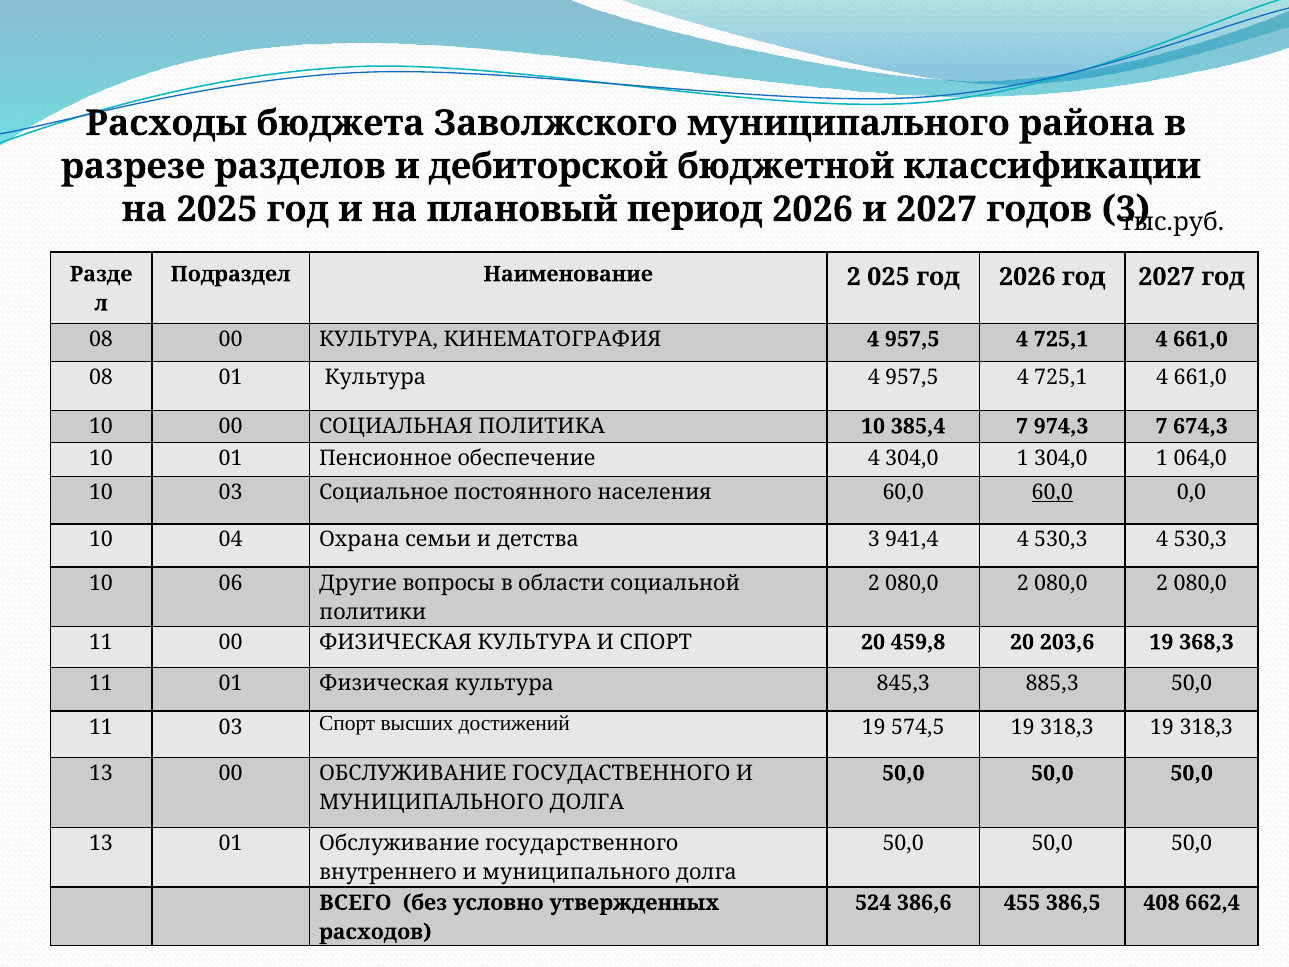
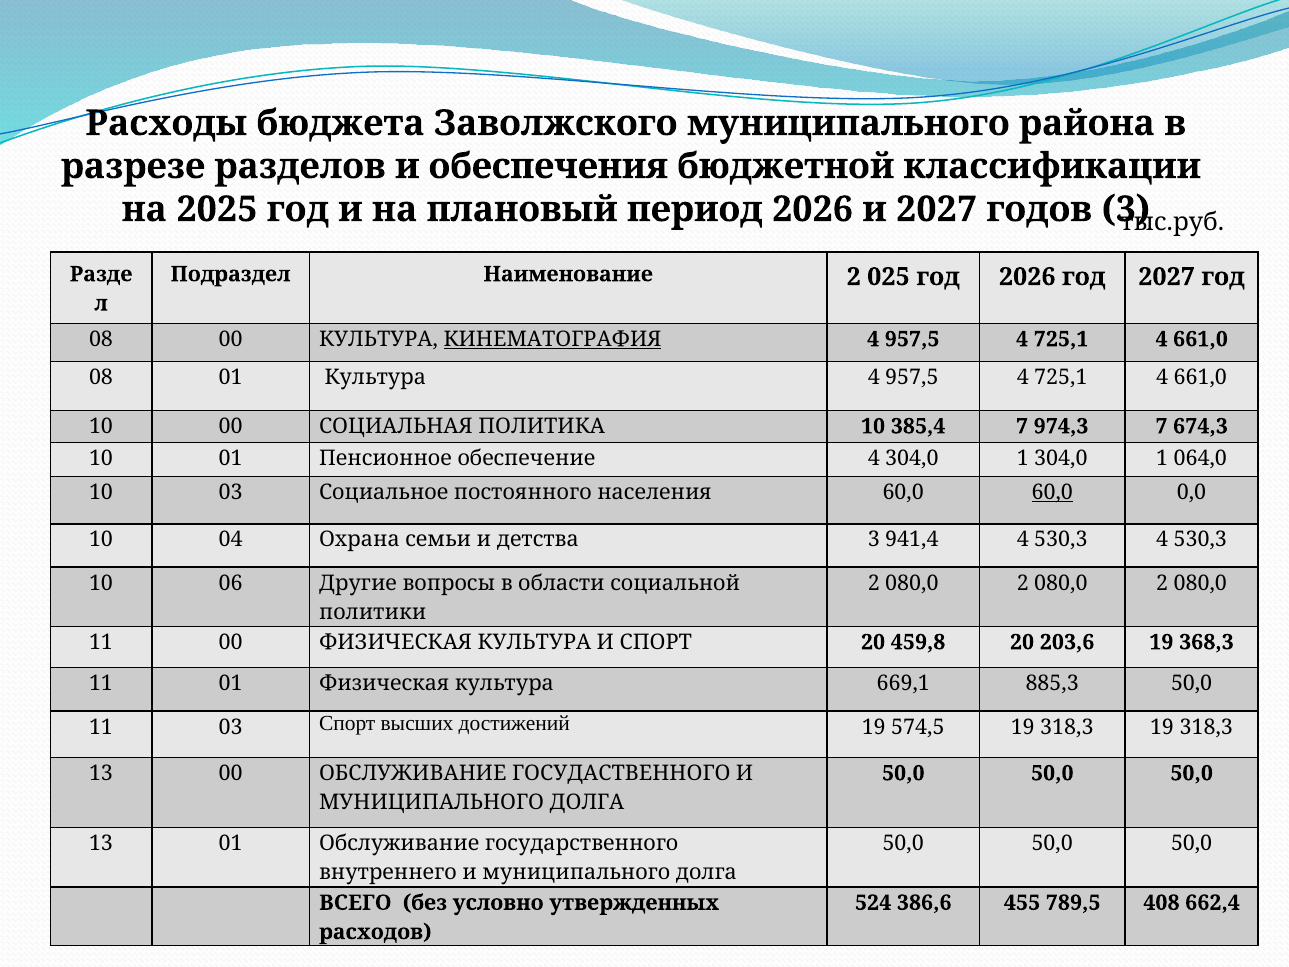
дебиторской: дебиторской -> обеспечения
КИНЕМАТОГРАФИЯ underline: none -> present
845,3: 845,3 -> 669,1
386,5: 386,5 -> 789,5
